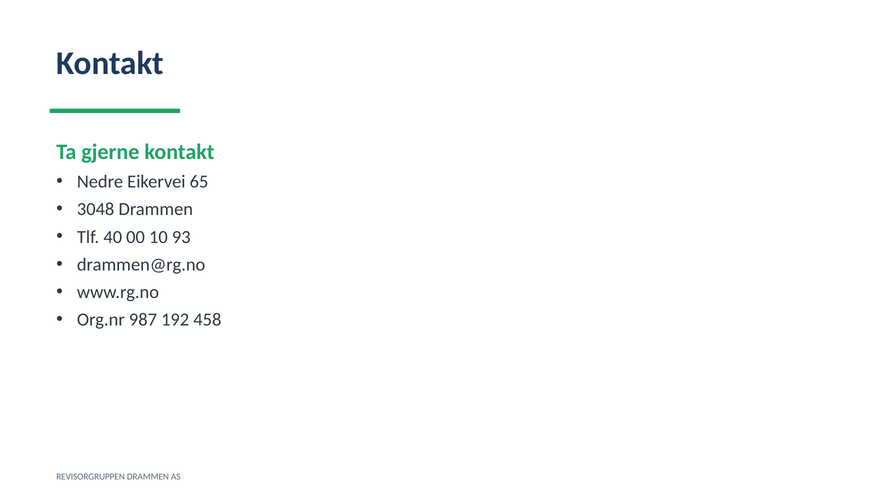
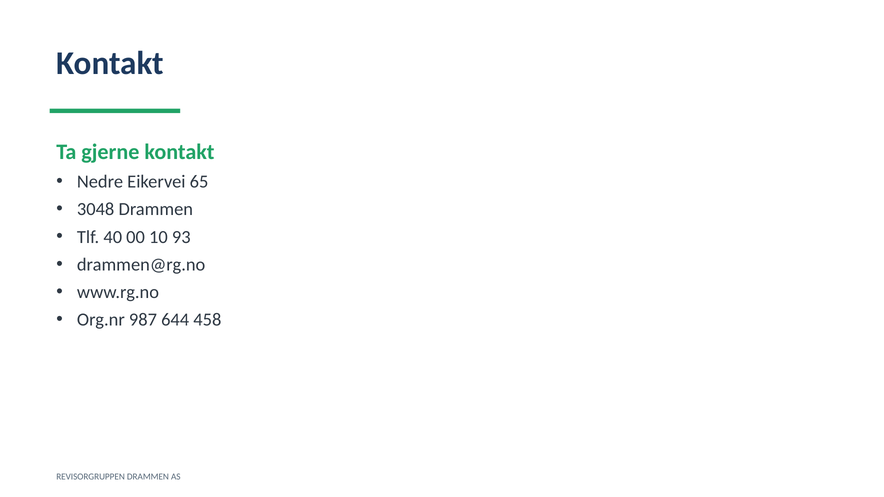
192: 192 -> 644
